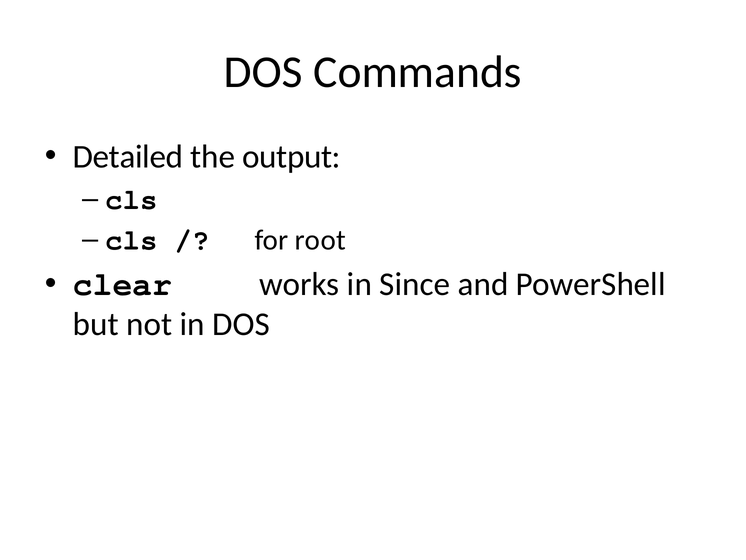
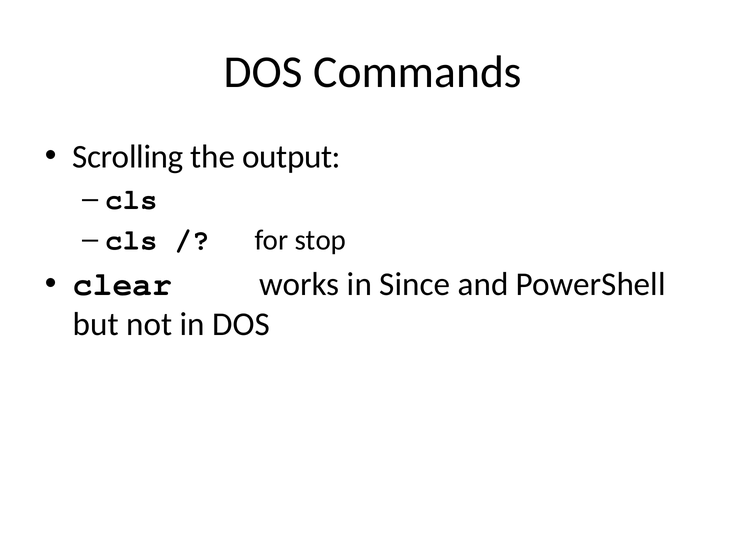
Detailed: Detailed -> Scrolling
root: root -> stop
